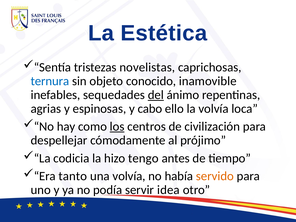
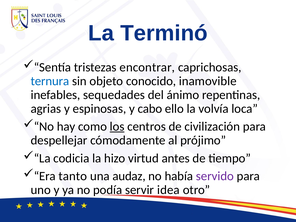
Estética: Estética -> Terminó
novelistas: novelistas -> encontrar
del underline: present -> none
tengo: tengo -> virtud
una volvía: volvía -> audaz
servido colour: orange -> purple
